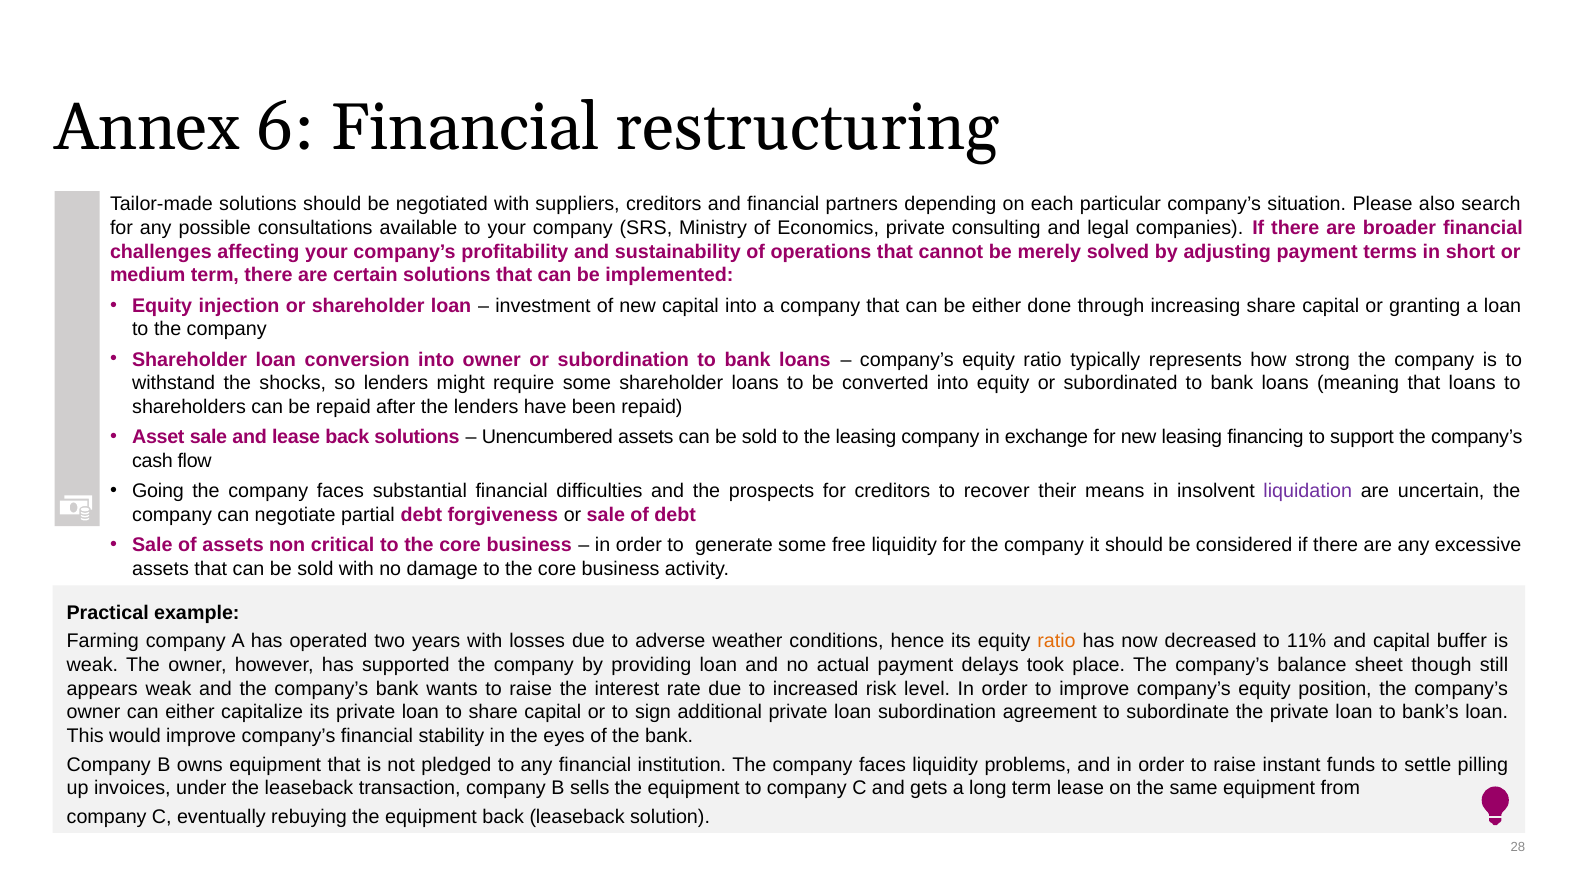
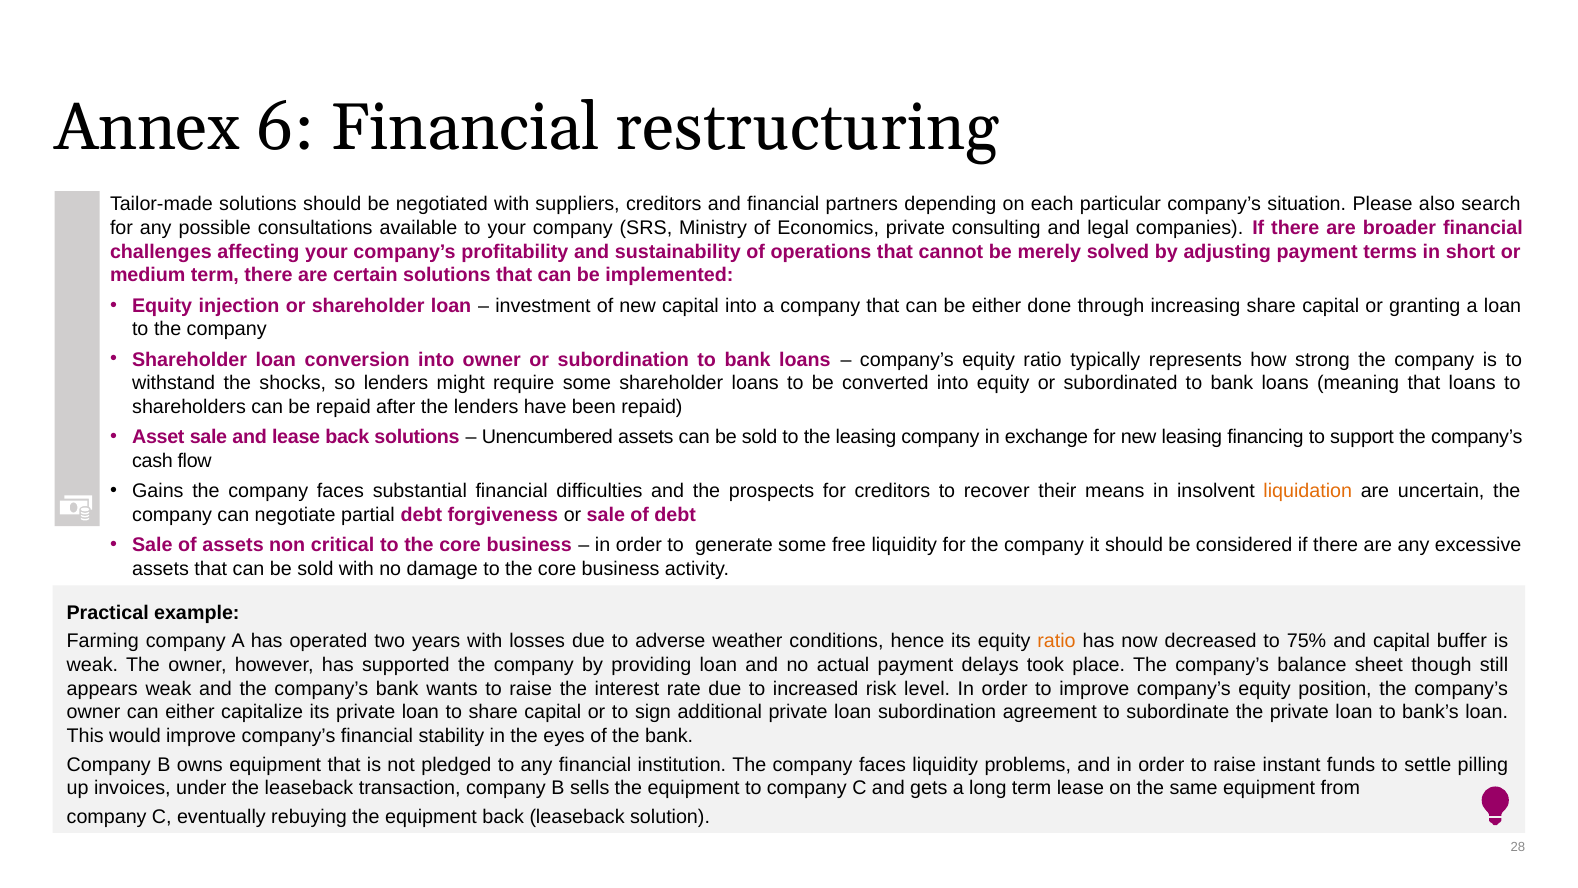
Going: Going -> Gains
liquidation colour: purple -> orange
11%: 11% -> 75%
